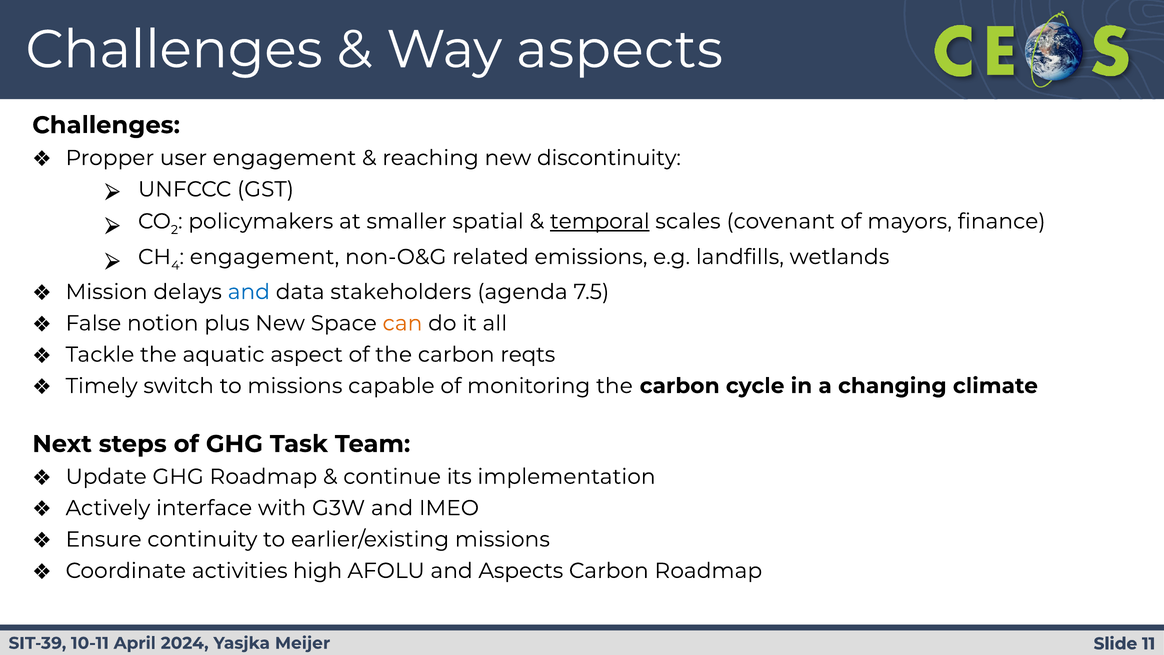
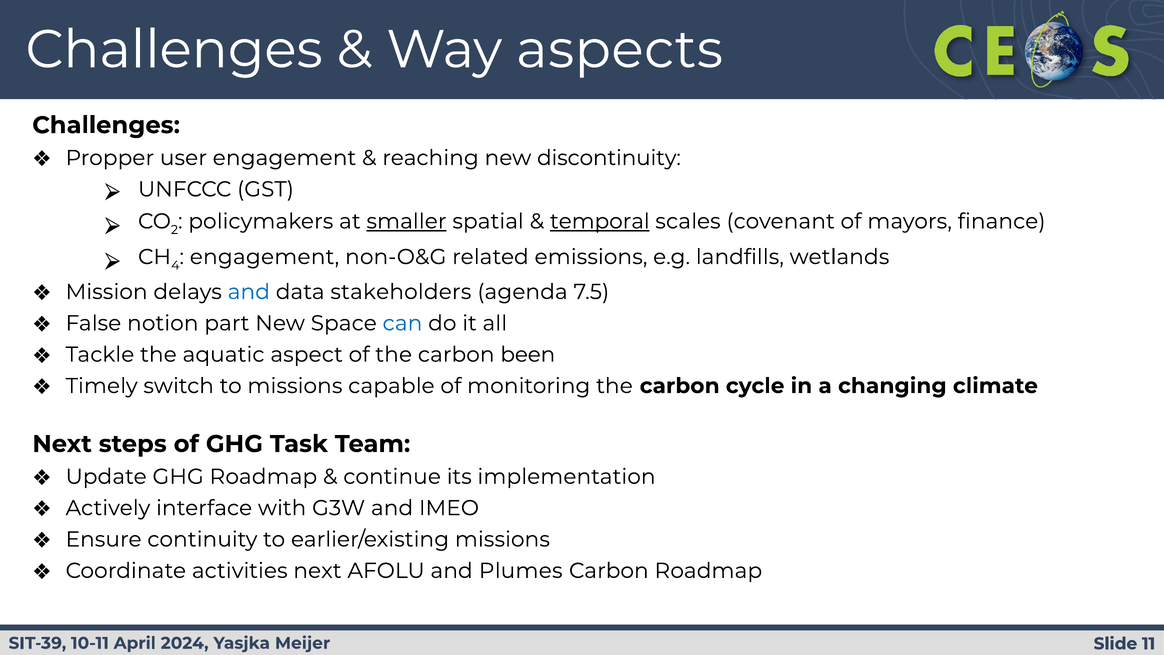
smaller underline: none -> present
plus: plus -> part
can colour: orange -> blue
reqts: reqts -> been
activities high: high -> next
and Aspects: Aspects -> Plumes
